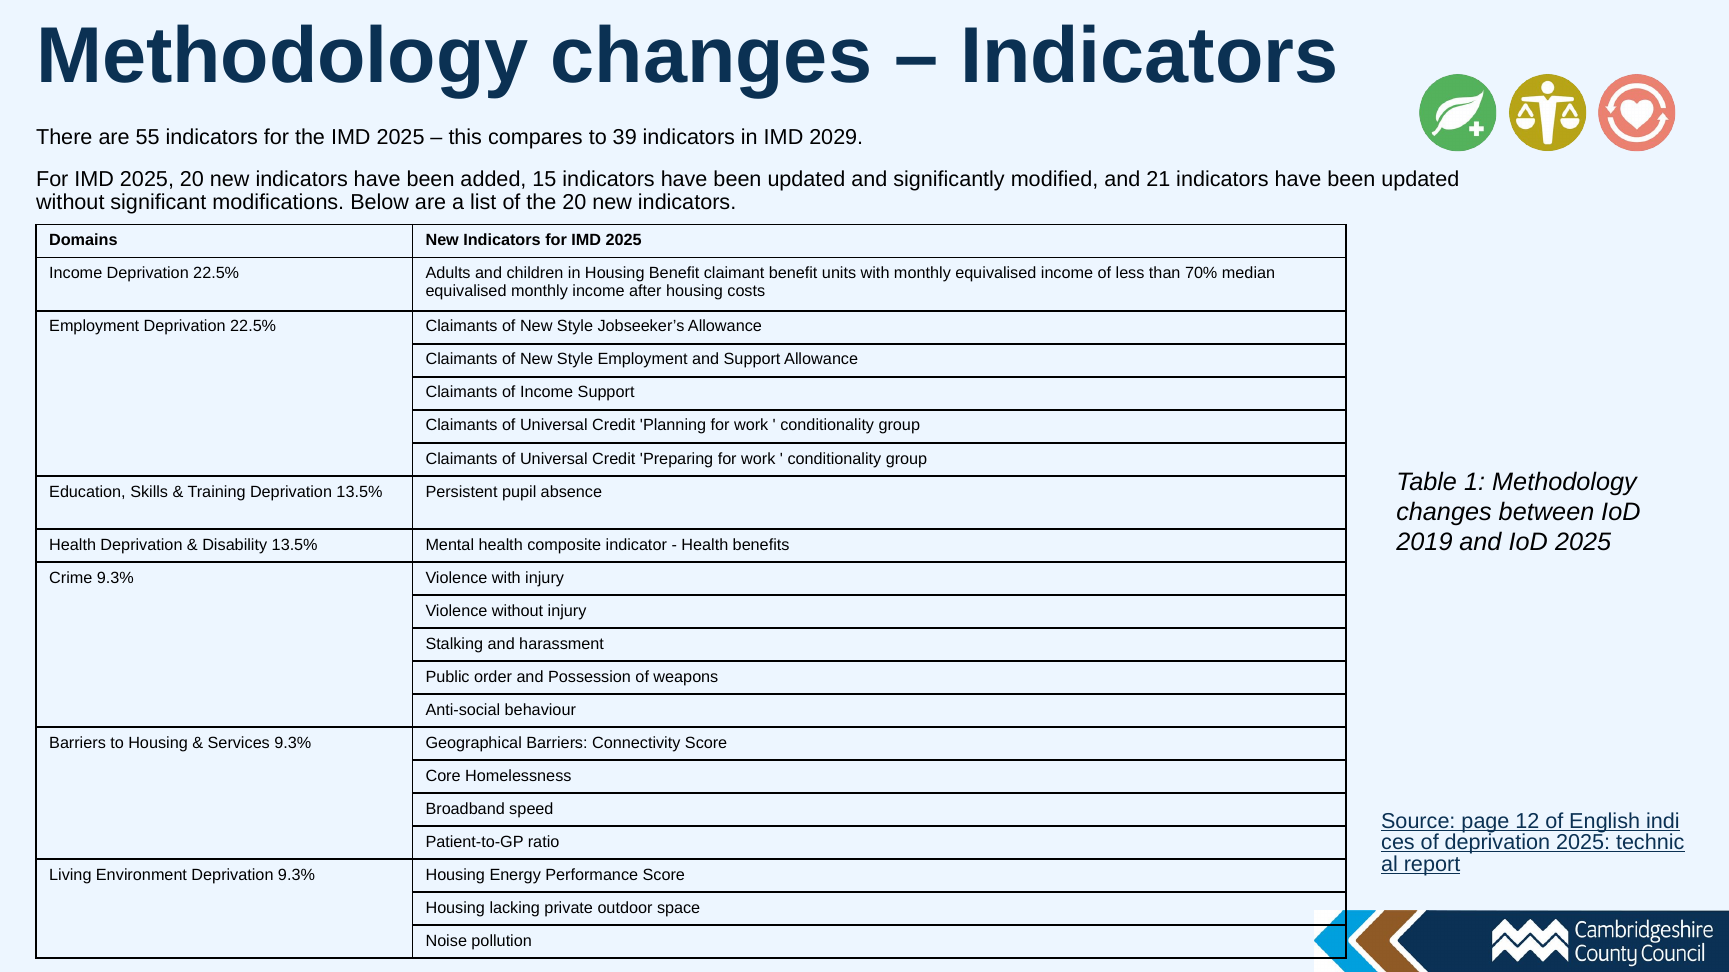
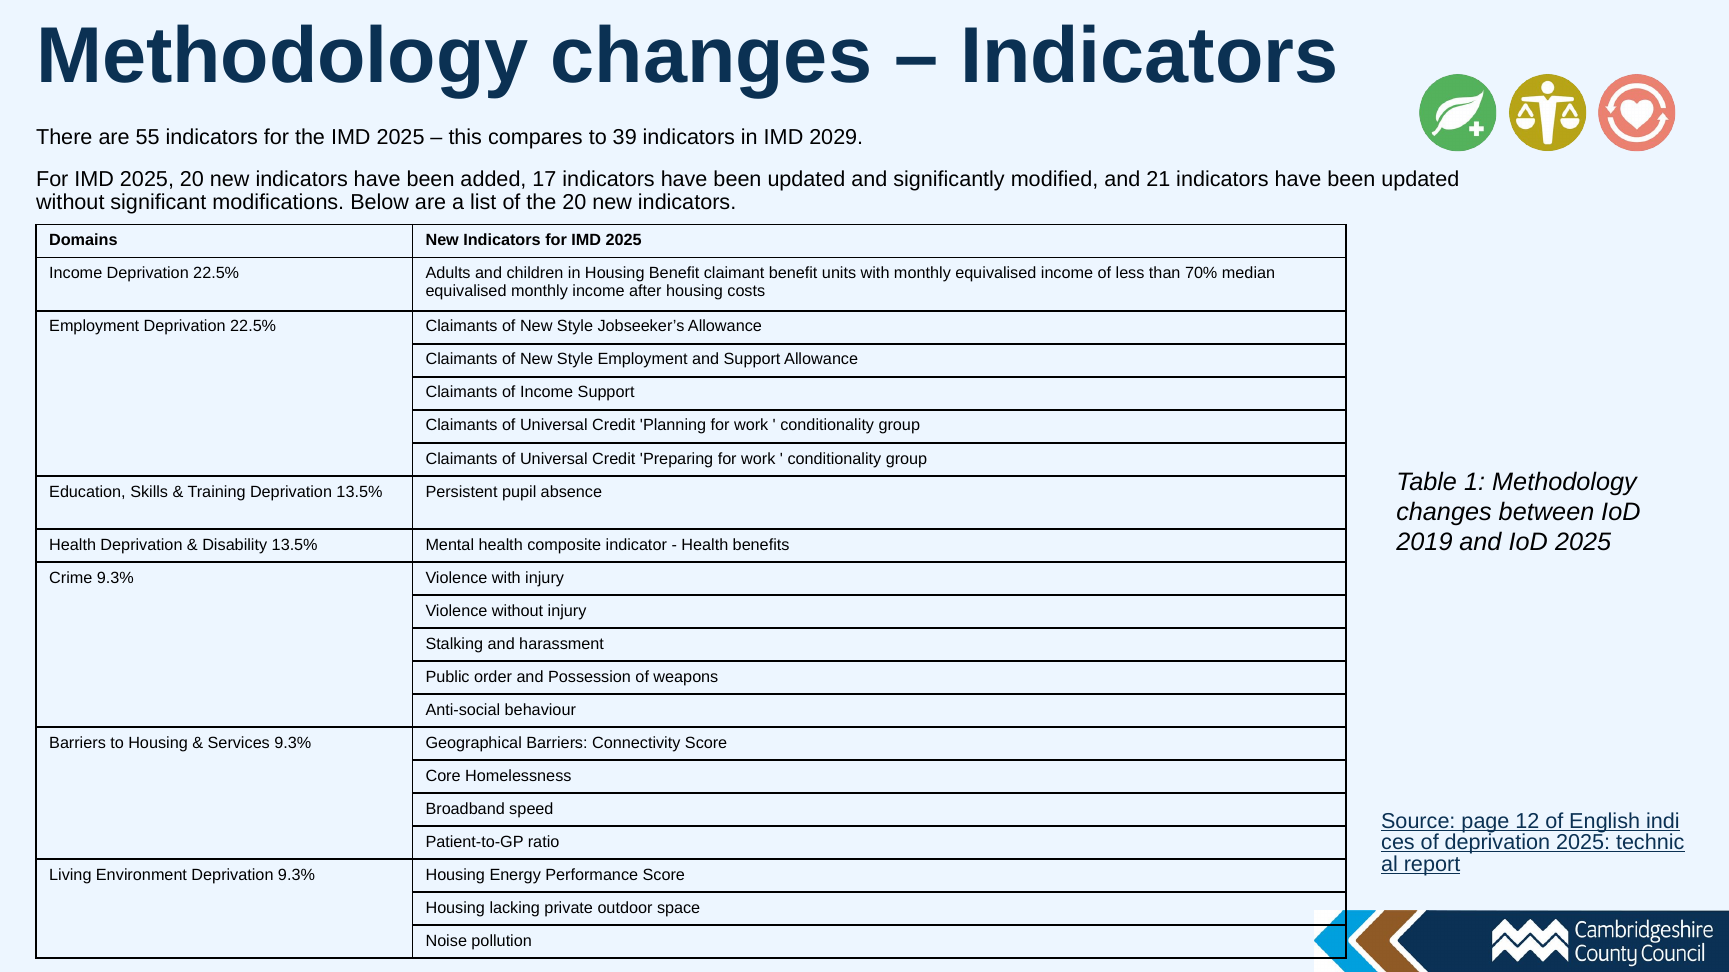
15: 15 -> 17
